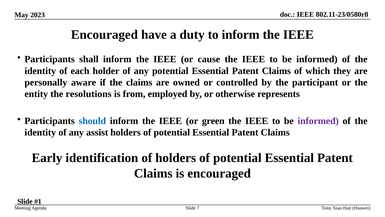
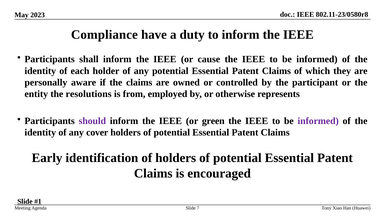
Encouraged at (104, 35): Encouraged -> Compliance
should colour: blue -> purple
assist: assist -> cover
